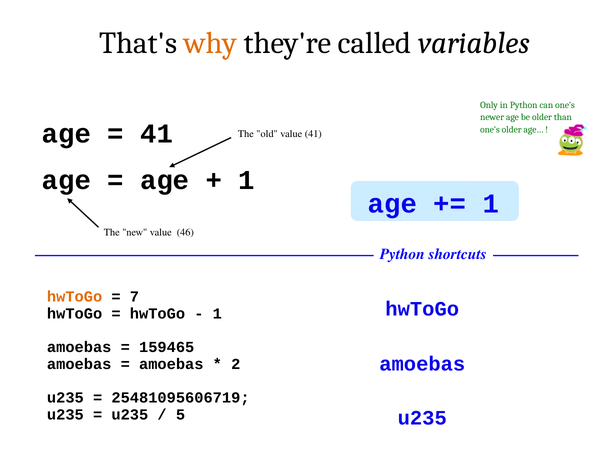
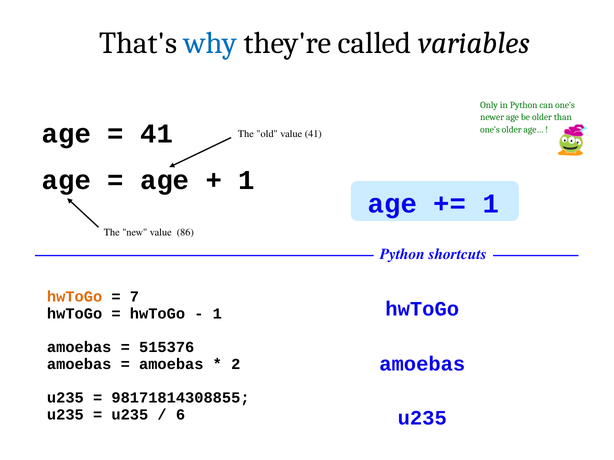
why colour: orange -> blue
46: 46 -> 86
159465: 159465 -> 515376
25481095606719: 25481095606719 -> 98171814308855
5: 5 -> 6
